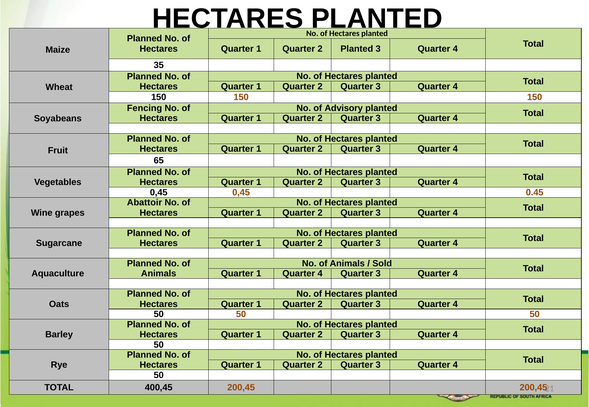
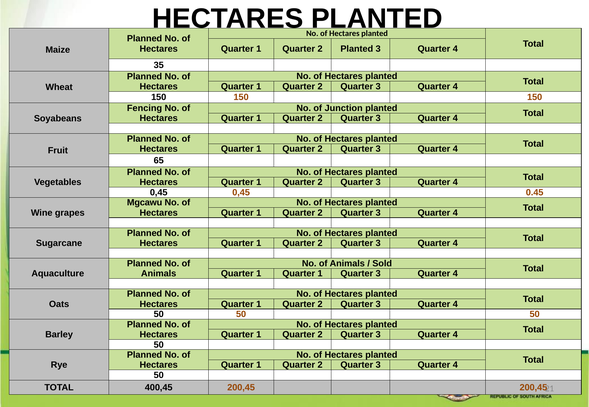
Advisory: Advisory -> Junction
Abattoir: Abattoir -> Mgcawu
1 Quarter 4: 4 -> 1
